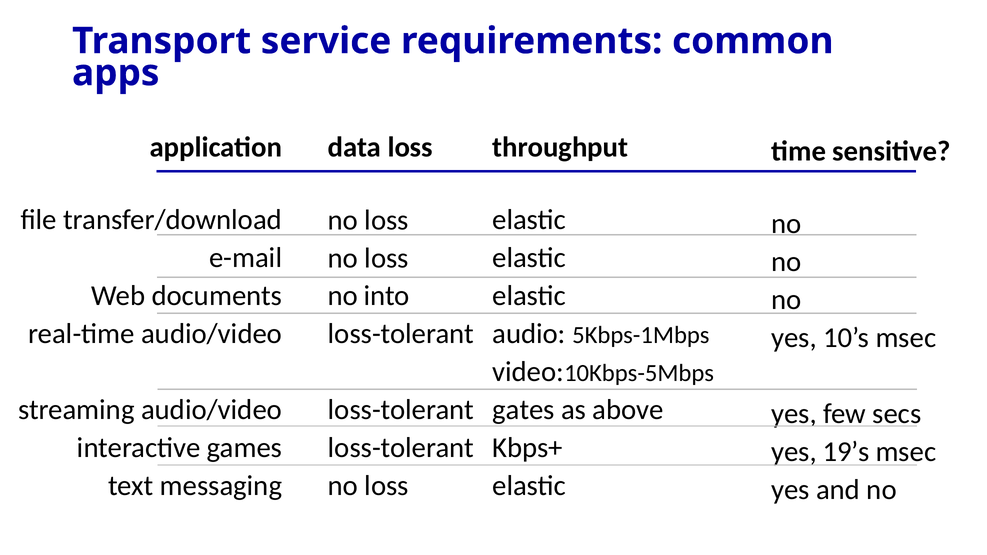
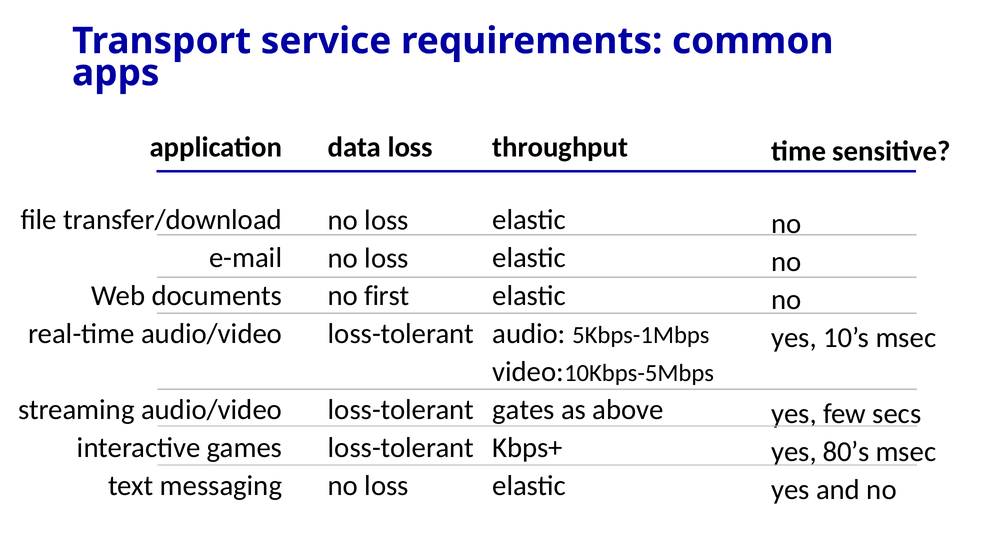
into: into -> first
19’s: 19’s -> 80’s
